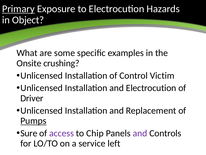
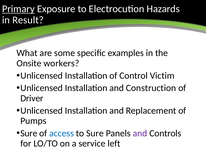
Object: Object -> Result
crushing: crushing -> workers
and Electrocution: Electrocution -> Construction
Pumps underline: present -> none
access colour: purple -> blue
to Chip: Chip -> Sure
